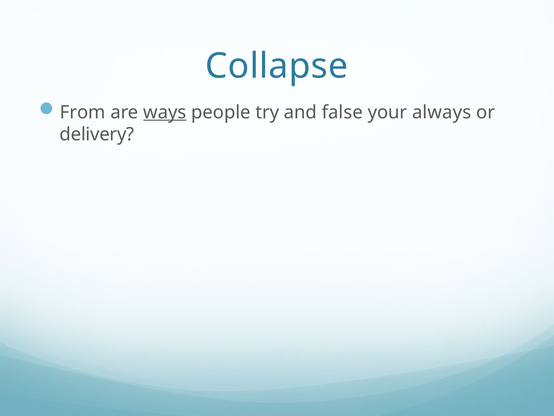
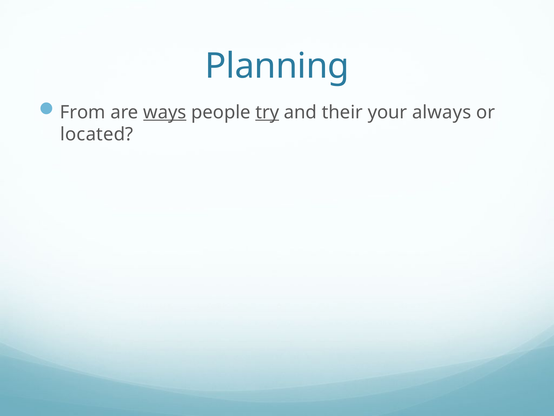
Collapse: Collapse -> Planning
try underline: none -> present
false: false -> their
delivery: delivery -> located
